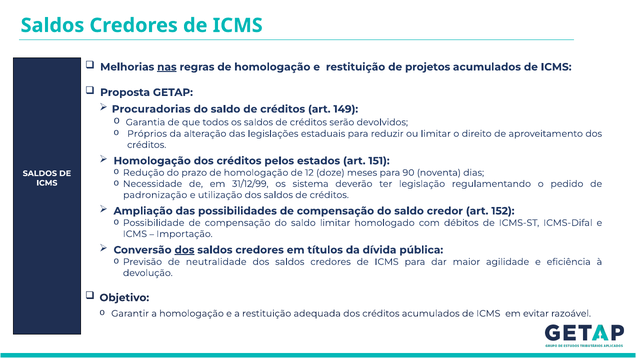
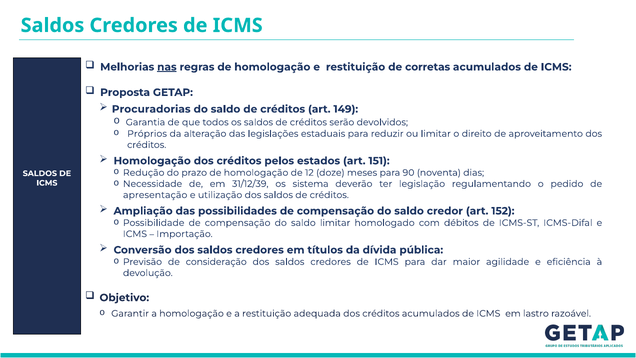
projetos: projetos -> corretas
31/12/99: 31/12/99 -> 31/12/39
padronização: padronização -> apresentação
dos at (184, 250) underline: present -> none
neutralidade: neutralidade -> consideração
evitar: evitar -> lastro
